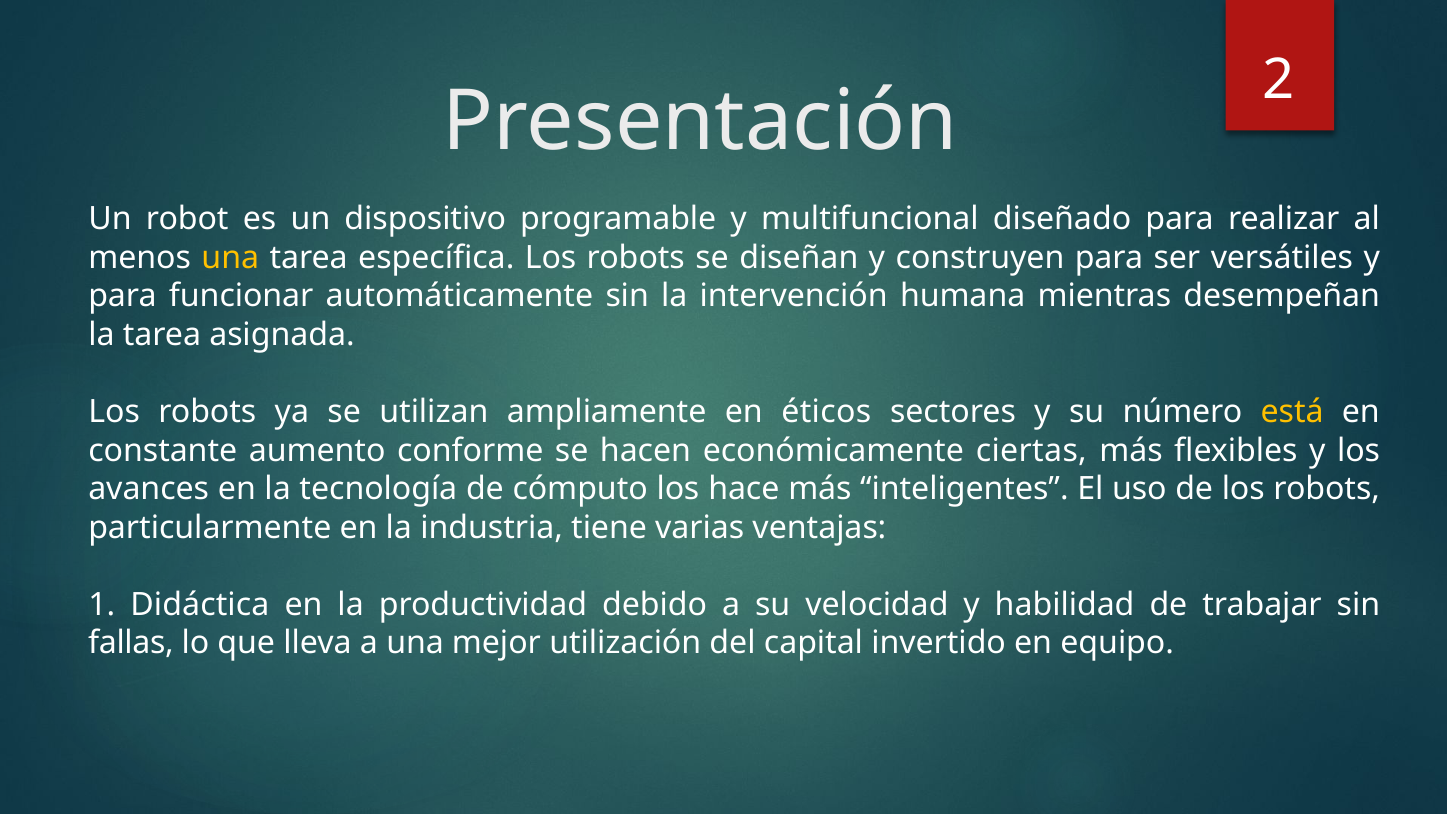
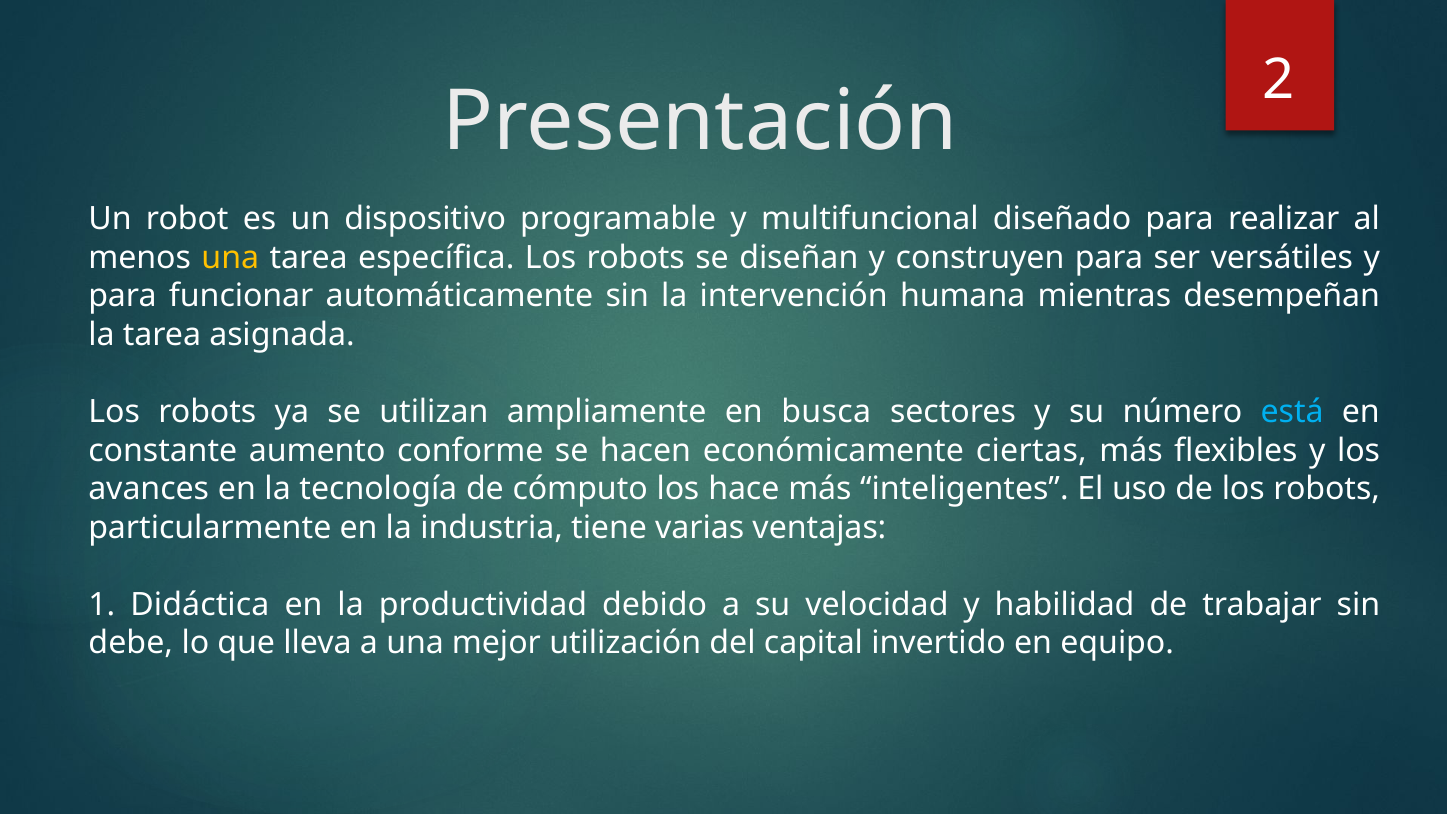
éticos: éticos -> busca
está colour: yellow -> light blue
fallas: fallas -> debe
